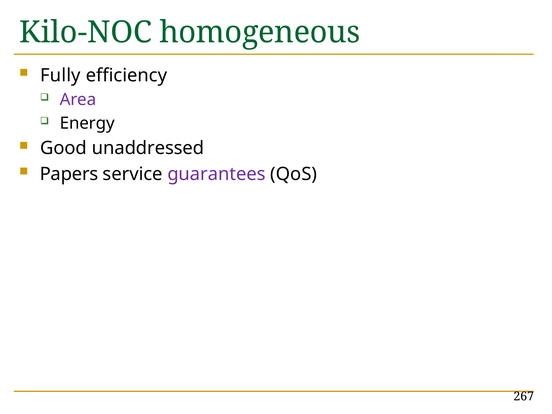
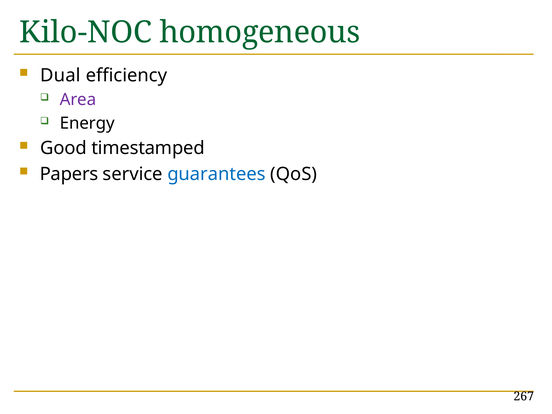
Fully: Fully -> Dual
unaddressed: unaddressed -> timestamped
guarantees colour: purple -> blue
